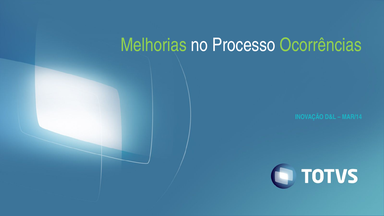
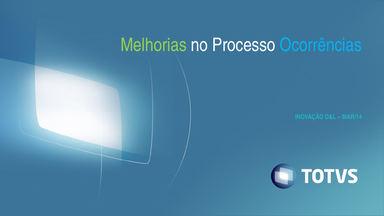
Ocorrências colour: light green -> light blue
